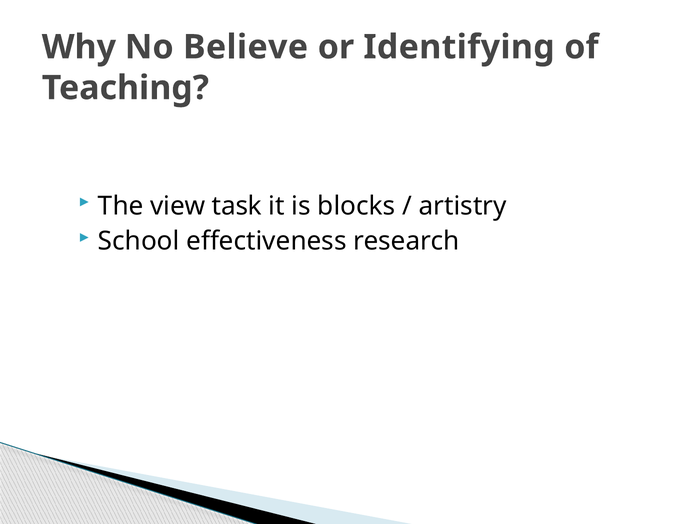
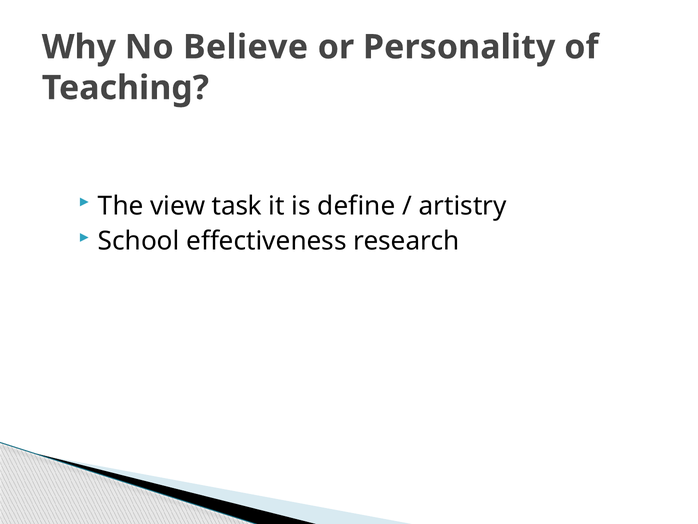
Identifying: Identifying -> Personality
blocks: blocks -> define
